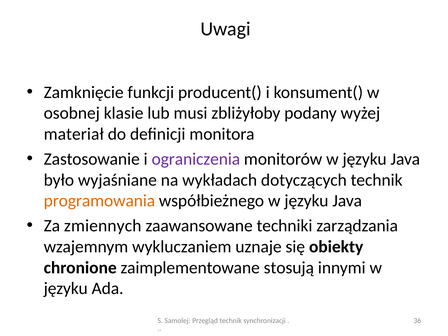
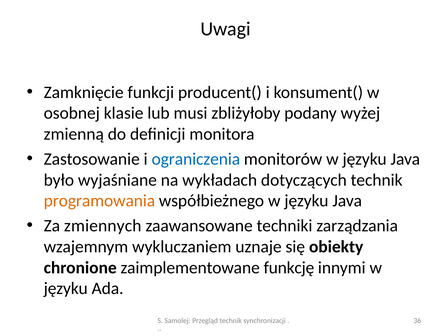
materiał: materiał -> zmienną
ograniczenia colour: purple -> blue
stosują: stosują -> funkcję
